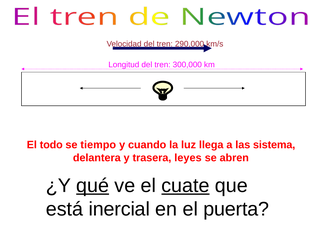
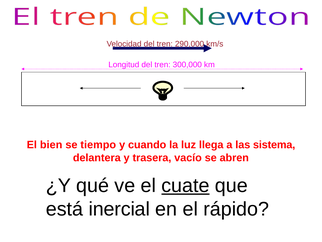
todo: todo -> bien
leyes: leyes -> vacío
qué underline: present -> none
puerta: puerta -> rápido
